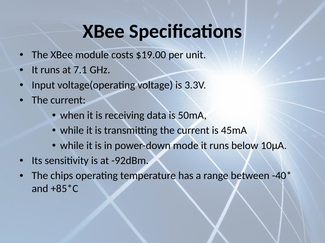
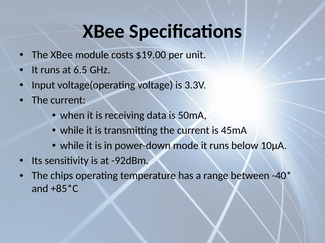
7.1: 7.1 -> 6.5
